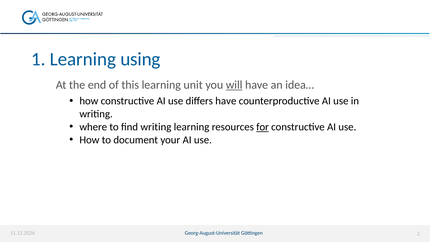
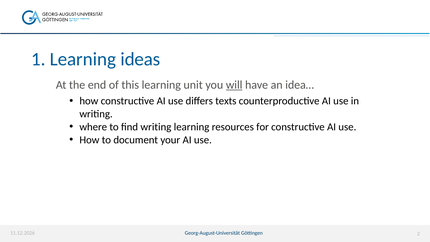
using: using -> ideas
differs have: have -> texts
for underline: present -> none
